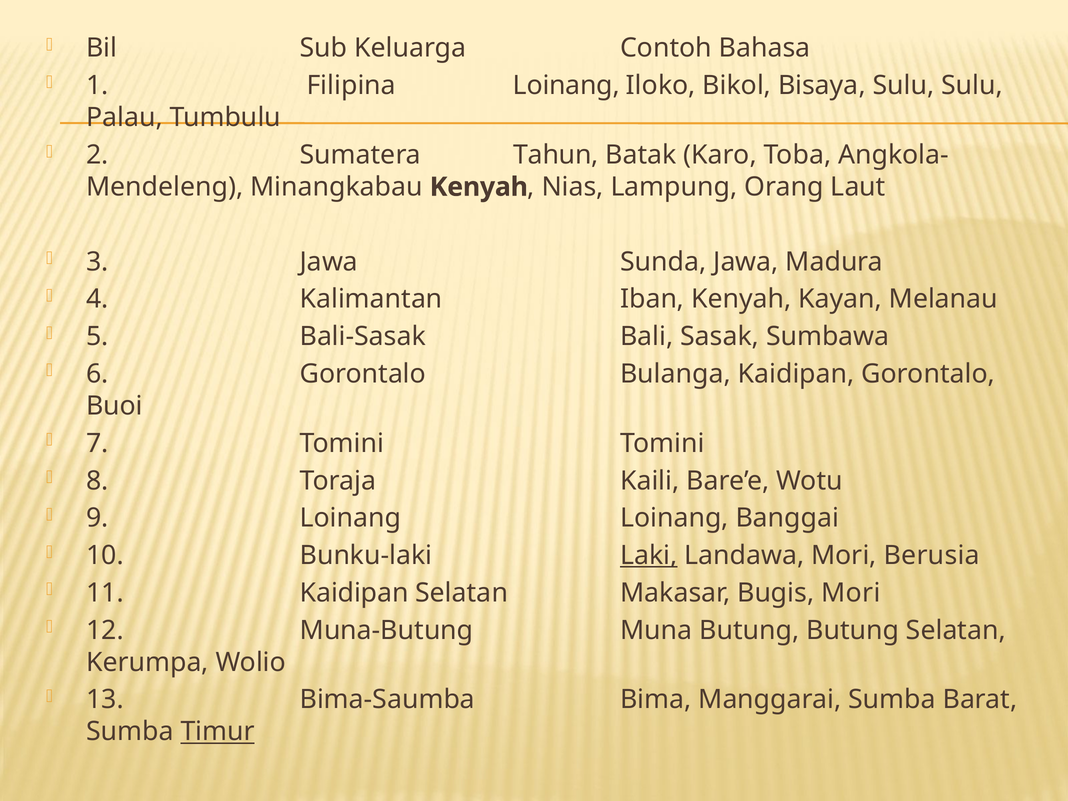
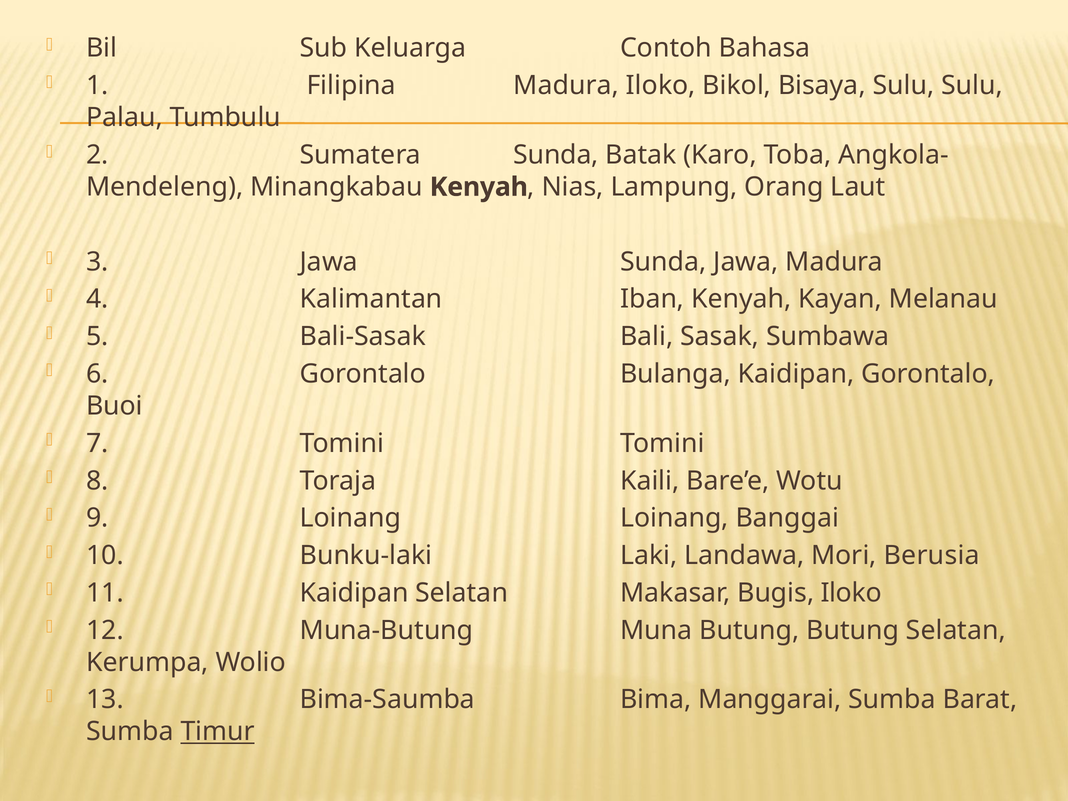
Filipina Loinang: Loinang -> Madura
Sumatera Tahun: Tahun -> Sunda
Laki underline: present -> none
Bugis Mori: Mori -> Iloko
